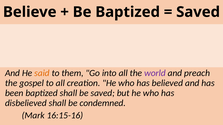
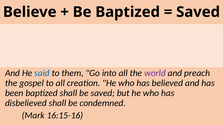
said colour: orange -> blue
